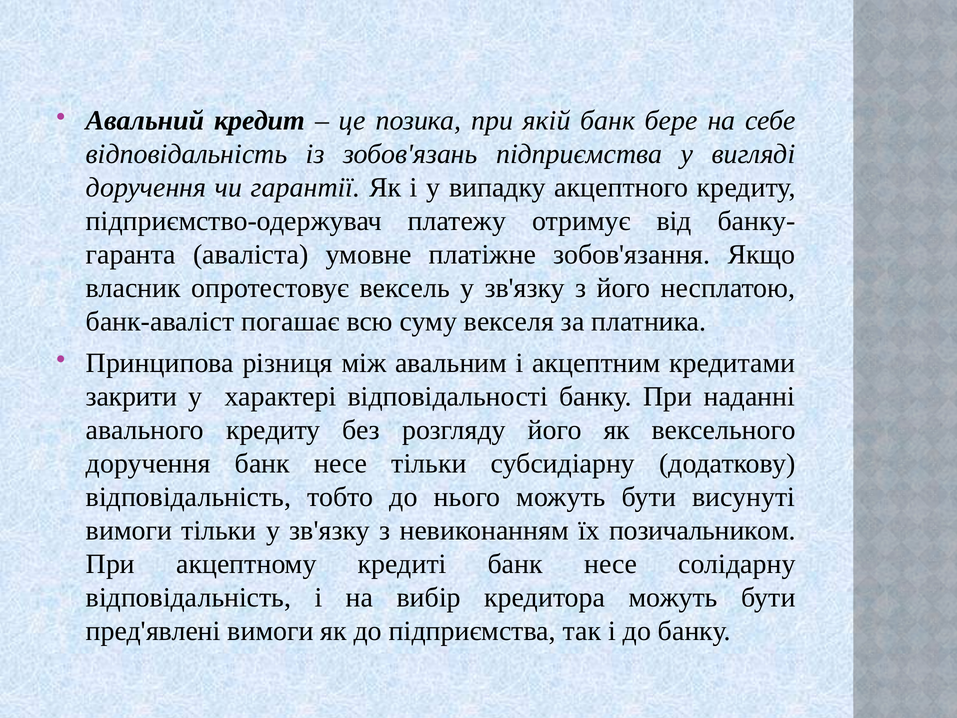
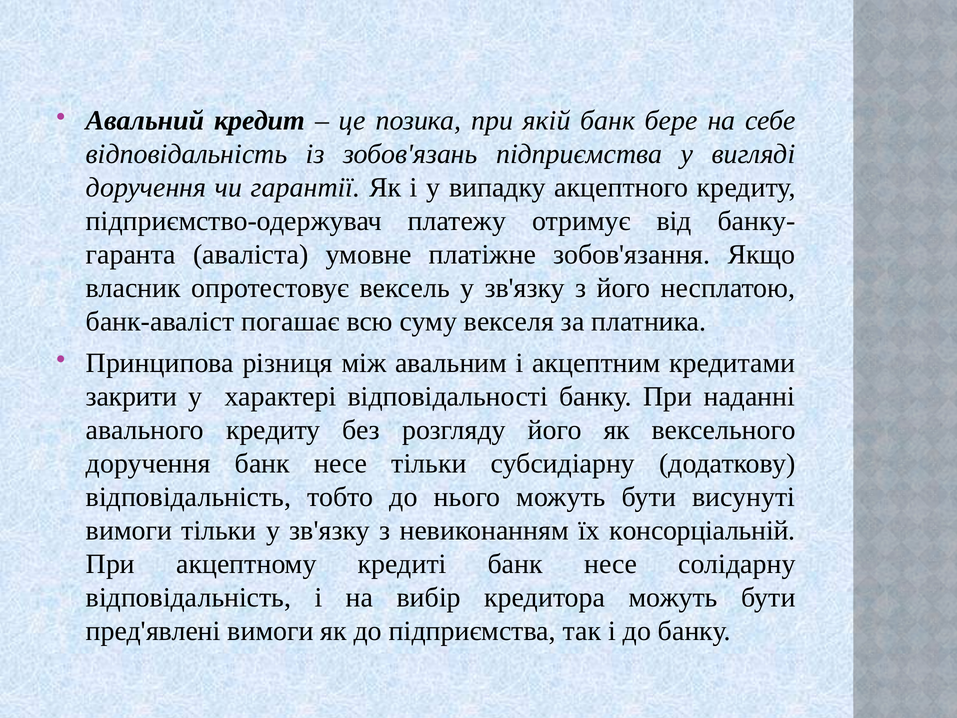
позичальником: позичальником -> консорціальній
